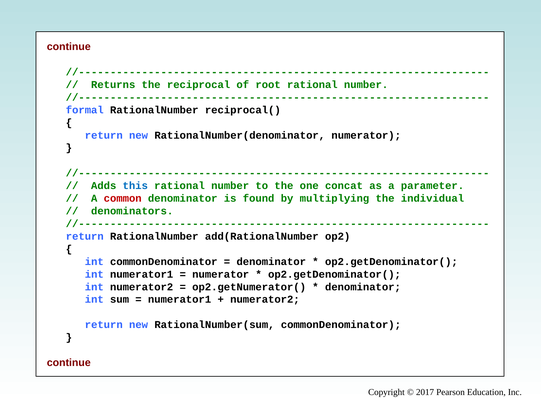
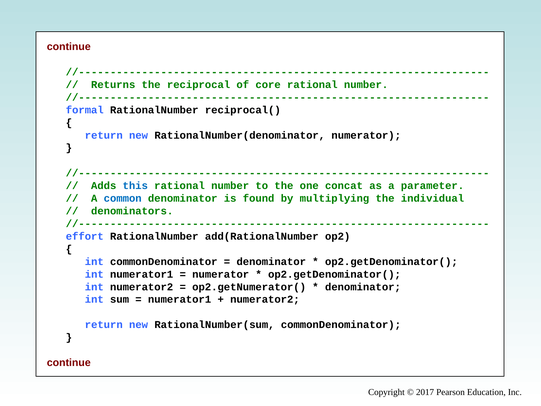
root: root -> core
common colour: red -> blue
return at (85, 236): return -> effort
